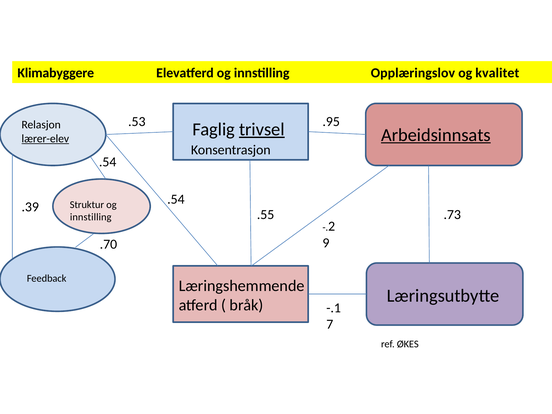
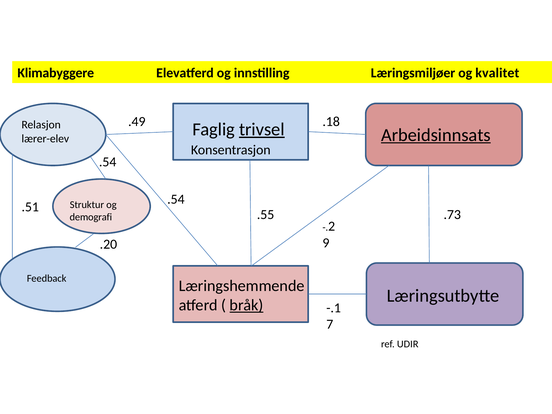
Opplæringslov: Opplæringslov -> Læringsmiljøer
.53: .53 -> .49
.95: .95 -> .18
lærer-elev underline: present -> none
.39: .39 -> .51
innstilling at (91, 217): innstilling -> demografi
.70: .70 -> .20
bråk underline: none -> present
ØKES: ØKES -> UDIR
